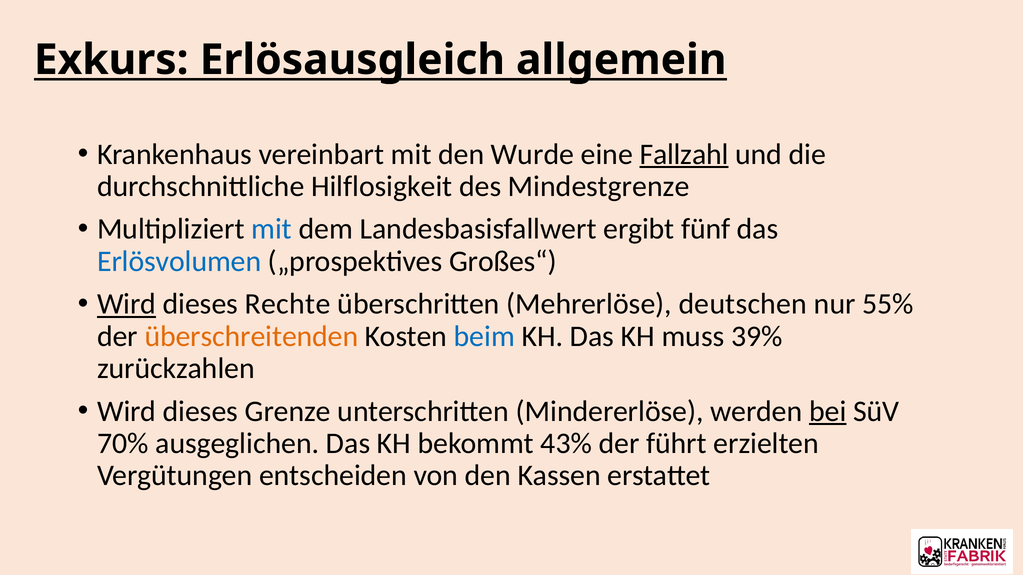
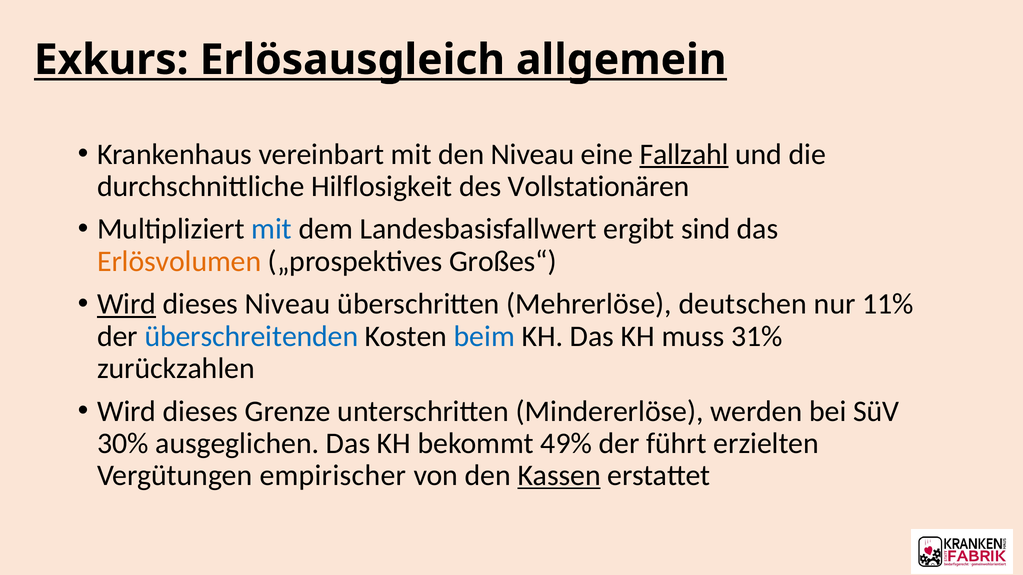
den Wurde: Wurde -> Niveau
Mindestgrenze: Mindestgrenze -> Vollstationären
fünf: fünf -> sind
Erlösvolumen colour: blue -> orange
dieses Rechte: Rechte -> Niveau
55%: 55% -> 11%
überschreitenden colour: orange -> blue
39%: 39% -> 31%
bei underline: present -> none
70%: 70% -> 30%
43%: 43% -> 49%
entscheiden: entscheiden -> empirischer
Kassen underline: none -> present
